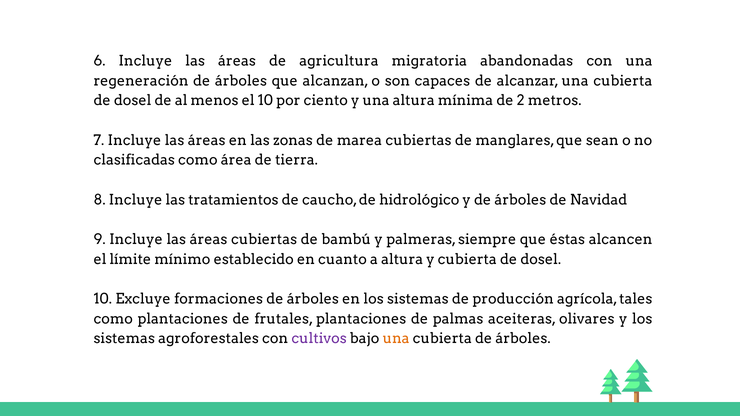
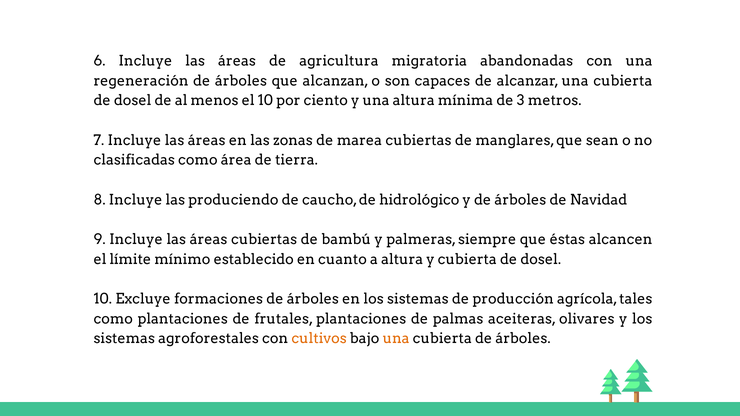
2: 2 -> 3
tratamientos: tratamientos -> produciendo
cultivos colour: purple -> orange
